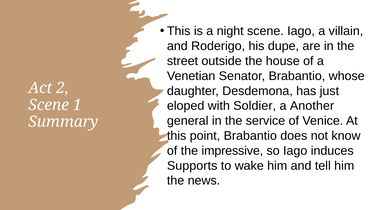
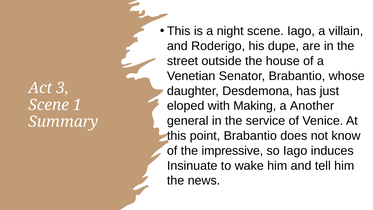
2: 2 -> 3
Soldier: Soldier -> Making
Supports: Supports -> Insinuate
